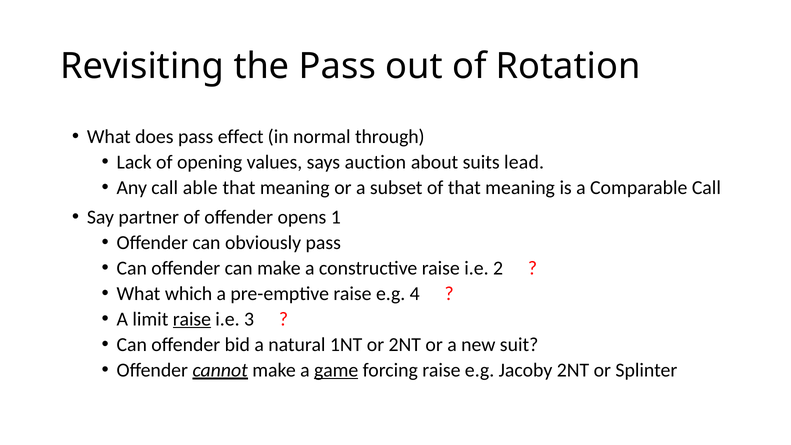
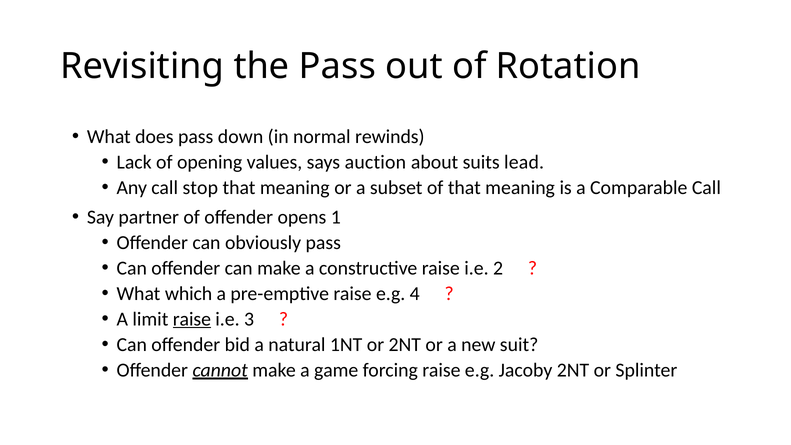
effect: effect -> down
through: through -> rewinds
able: able -> stop
game underline: present -> none
